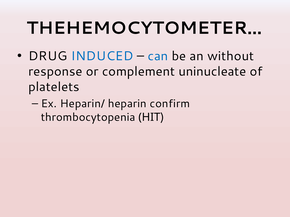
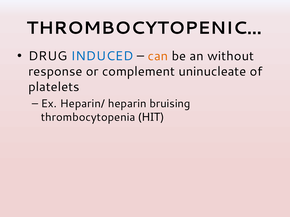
THEHEMOCYTOMETER…: THEHEMOCYTOMETER… -> THROMBOCYTOPENIC…
can colour: blue -> orange
confirm: confirm -> bruising
